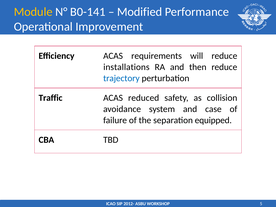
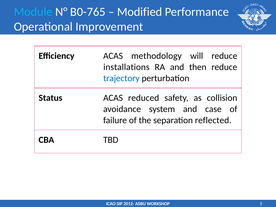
Module colour: yellow -> light blue
B0-141: B0-141 -> B0-765
requirements: requirements -> methodology
Traffic: Traffic -> Status
equipped: equipped -> reflected
